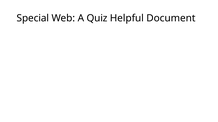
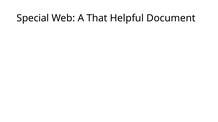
Quiz: Quiz -> That
